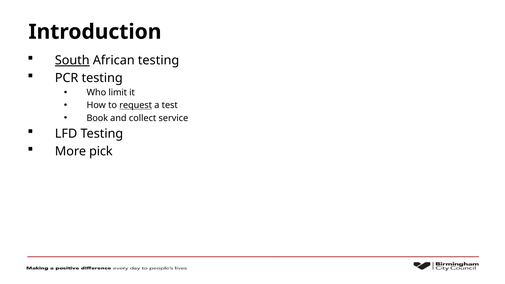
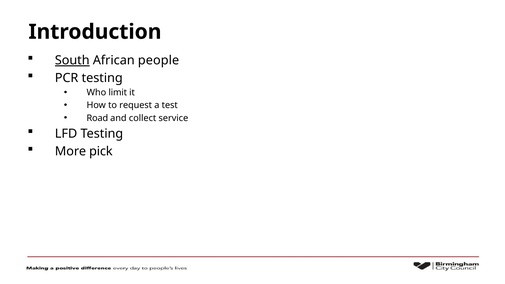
African testing: testing -> people
request underline: present -> none
Book: Book -> Road
